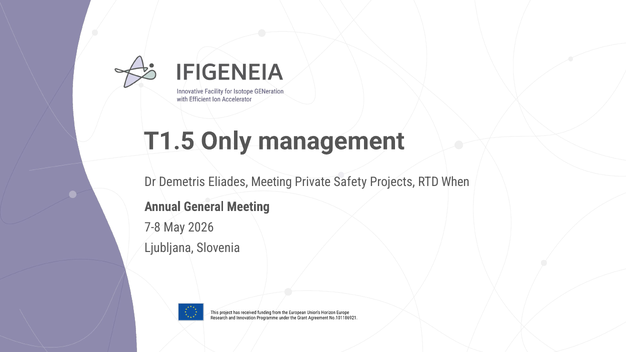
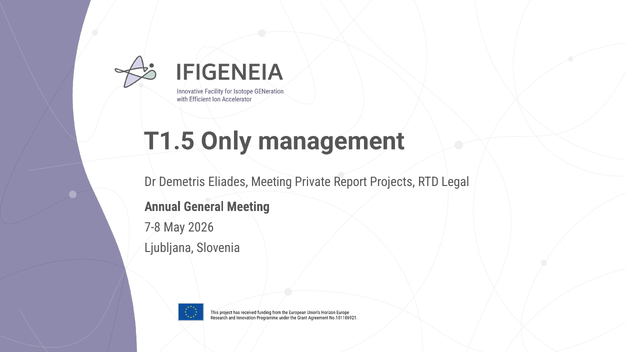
Safety: Safety -> Report
When: When -> Legal
